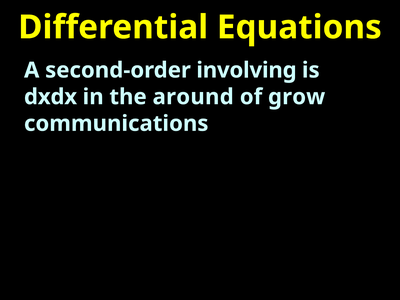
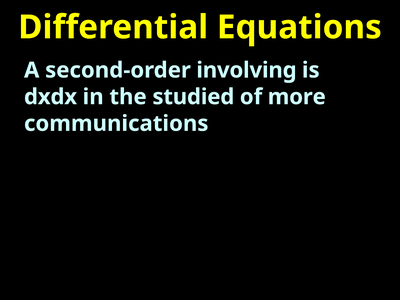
around: around -> studied
grow: grow -> more
